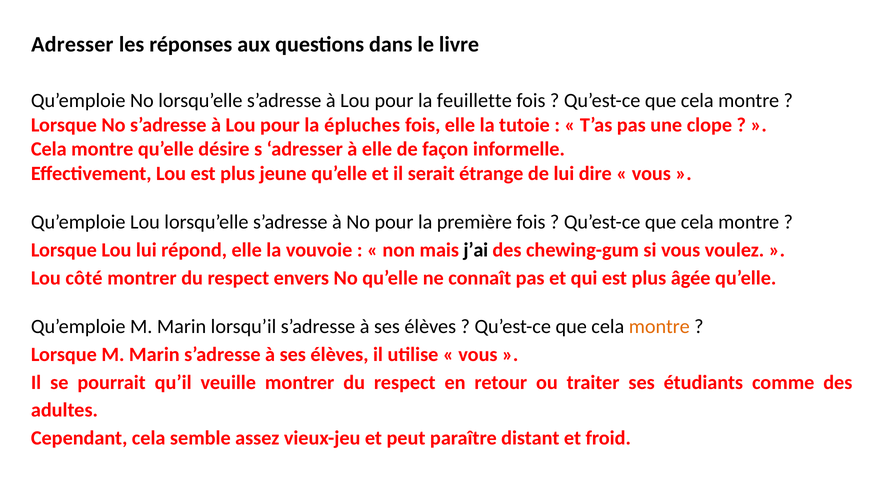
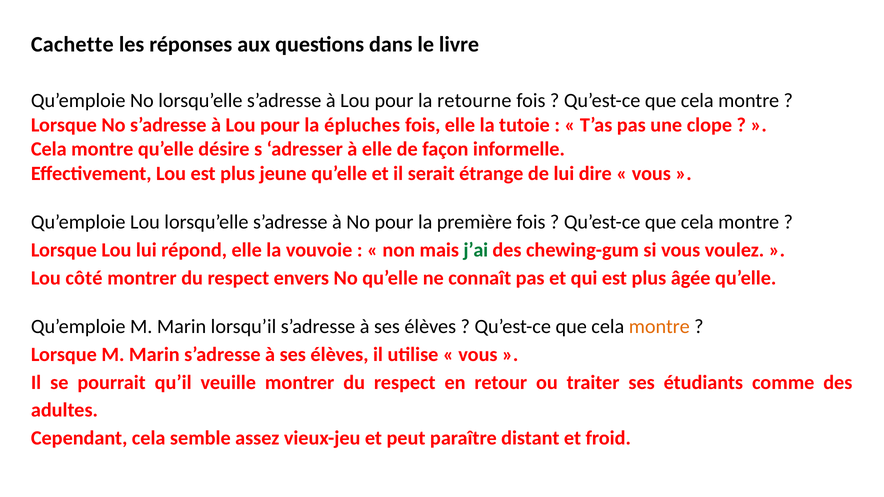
Adresser at (72, 45): Adresser -> Cachette
feuillette: feuillette -> retourne
j’ai colour: black -> green
